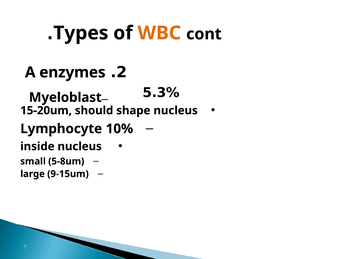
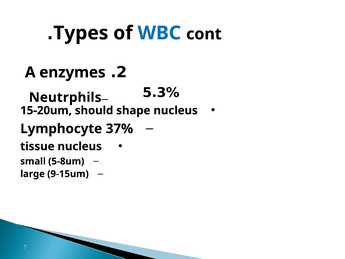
WBC colour: orange -> blue
Myeloblast: Myeloblast -> Neutrphils
10%: 10% -> 37%
inside: inside -> tissue
